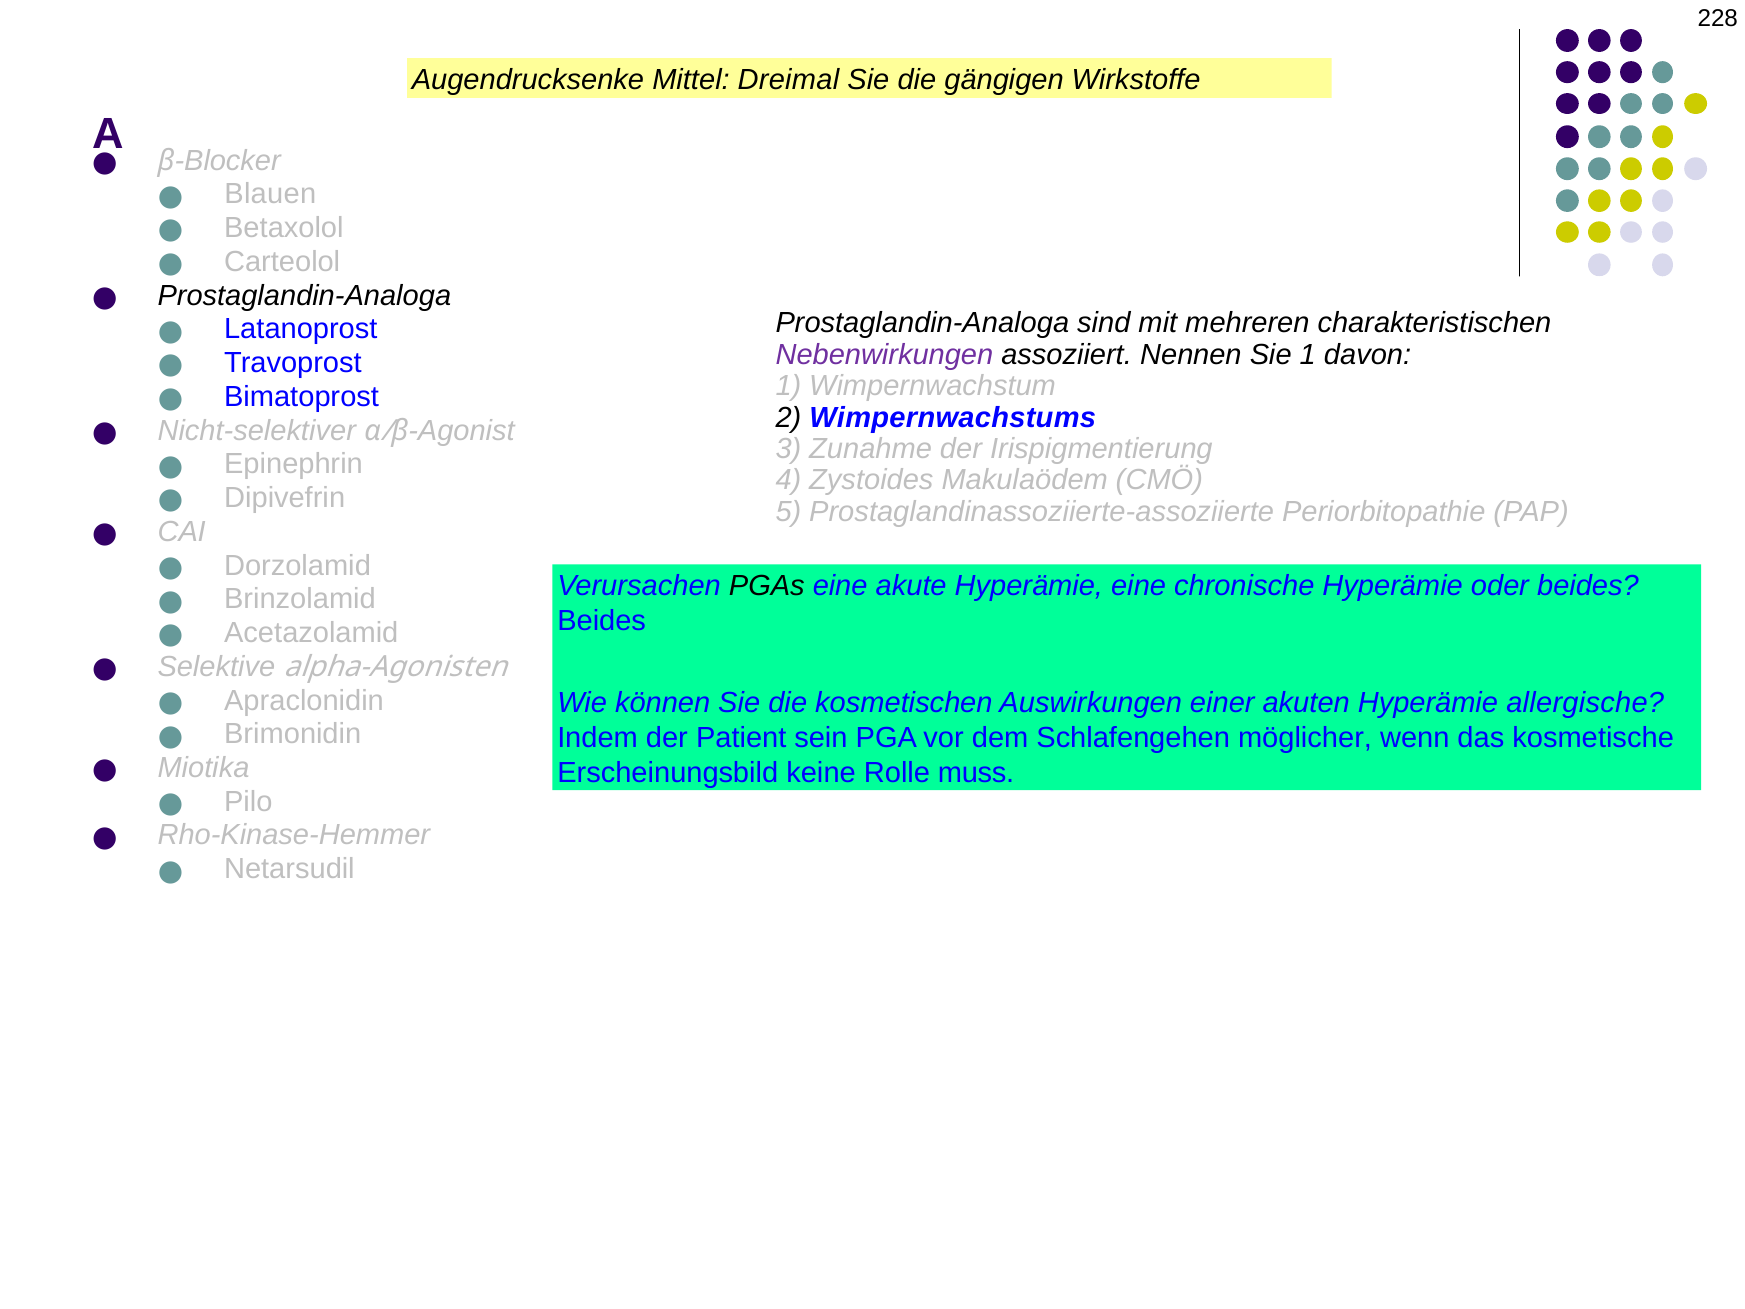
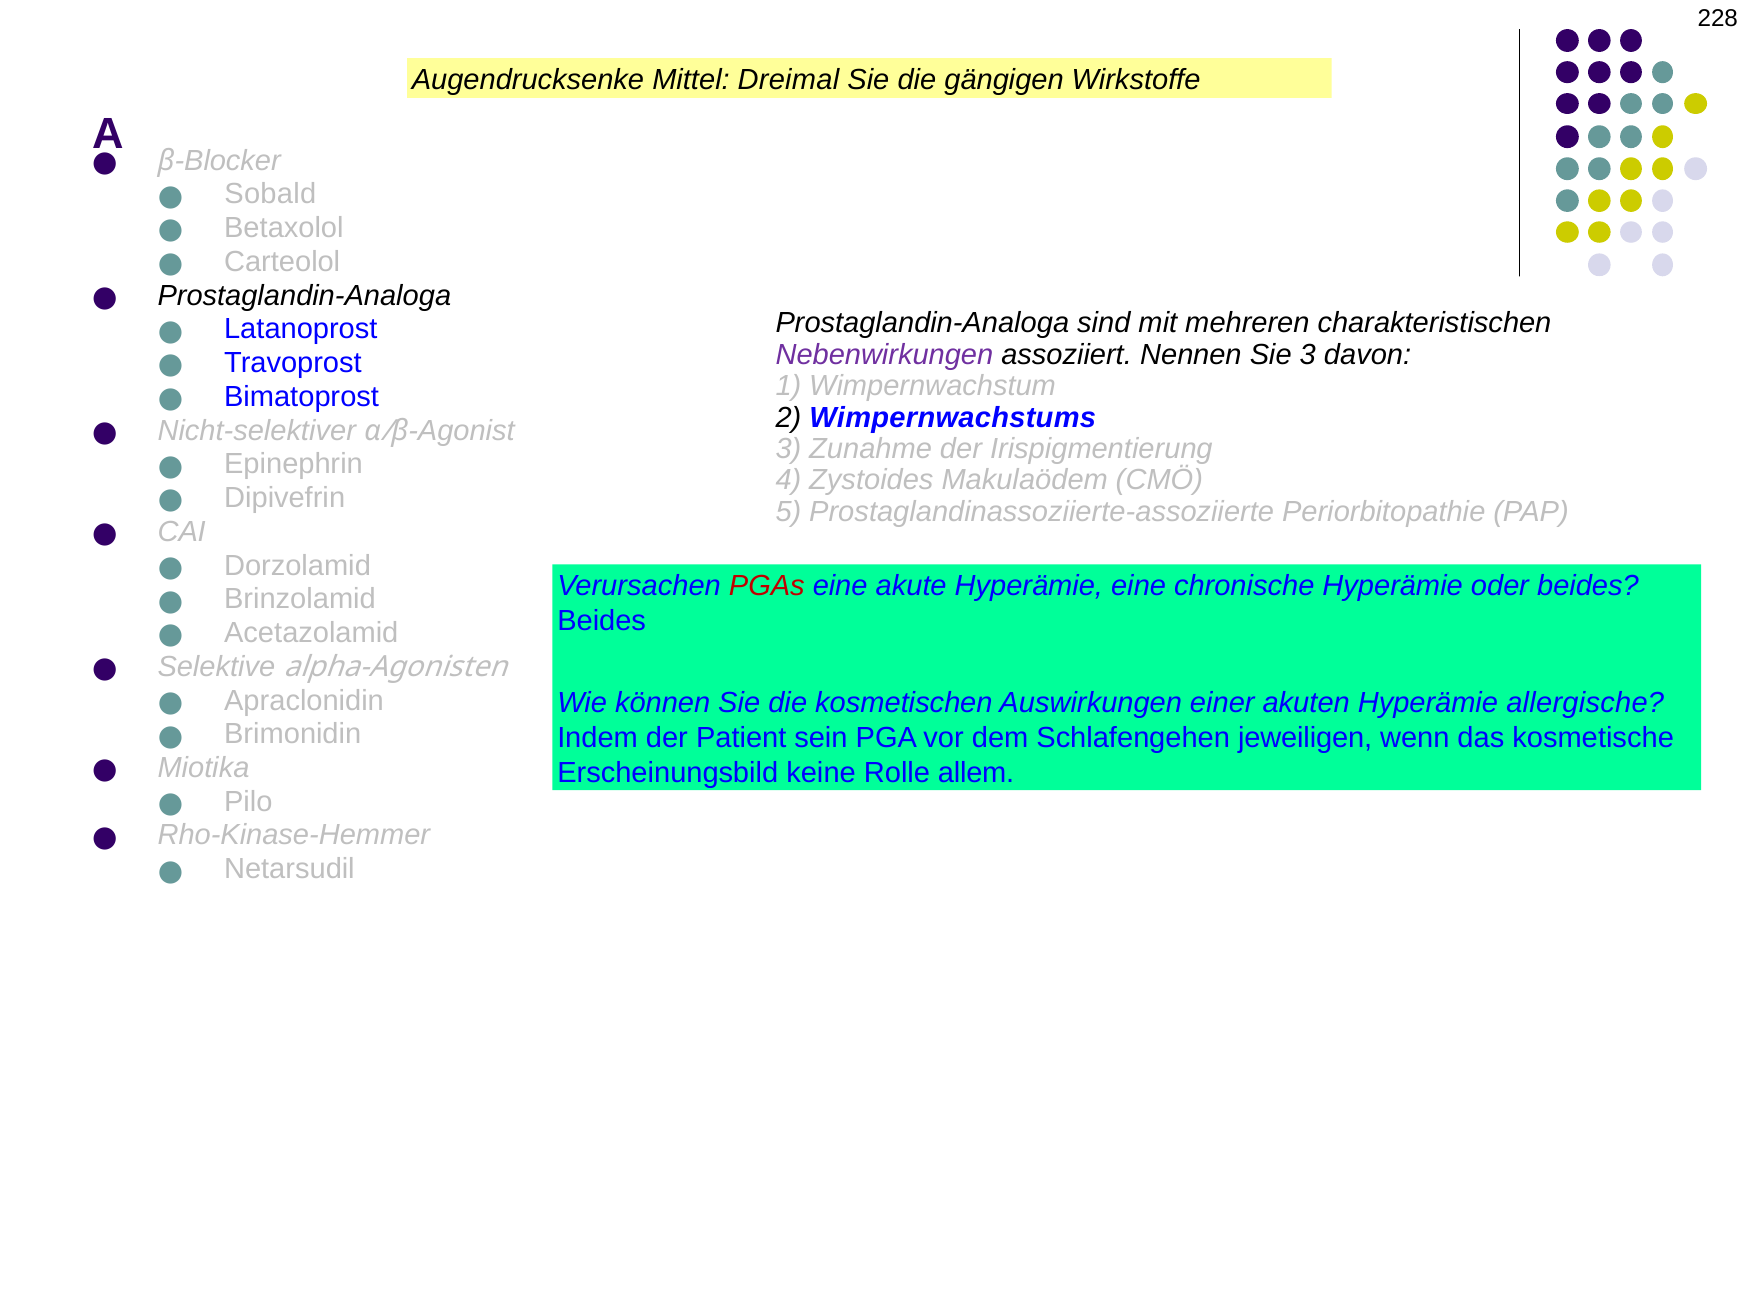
Blauen: Blauen -> Sobald
Sie 1: 1 -> 3
PGAs colour: black -> red
möglicher: möglicher -> jeweiligen
muss: muss -> allem
